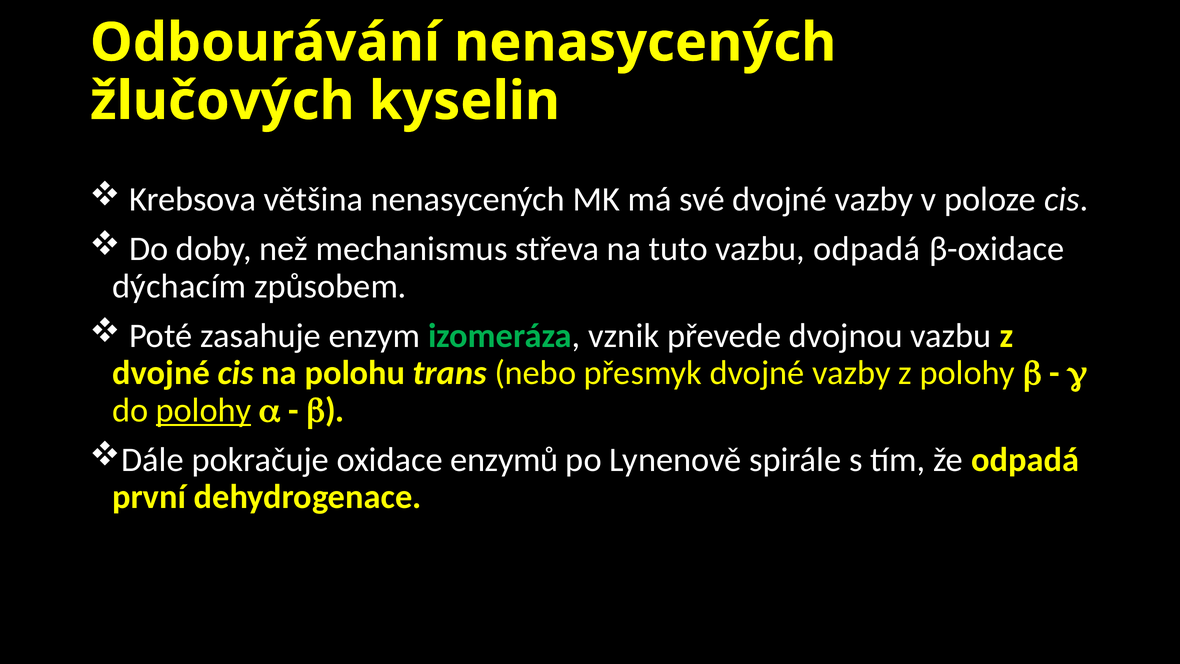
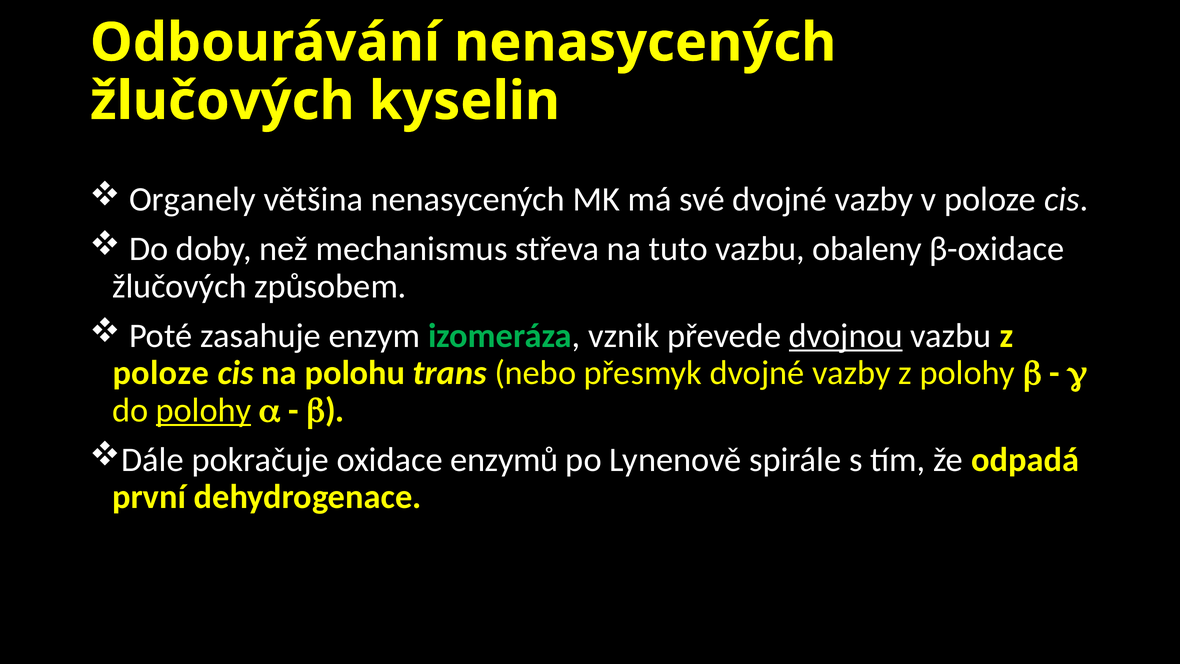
Krebsova: Krebsova -> Organely
vazbu odpadá: odpadá -> obaleny
dýchacím at (179, 286): dýchacím -> žlučových
dvojnou underline: none -> present
dvojné at (161, 373): dvojné -> poloze
